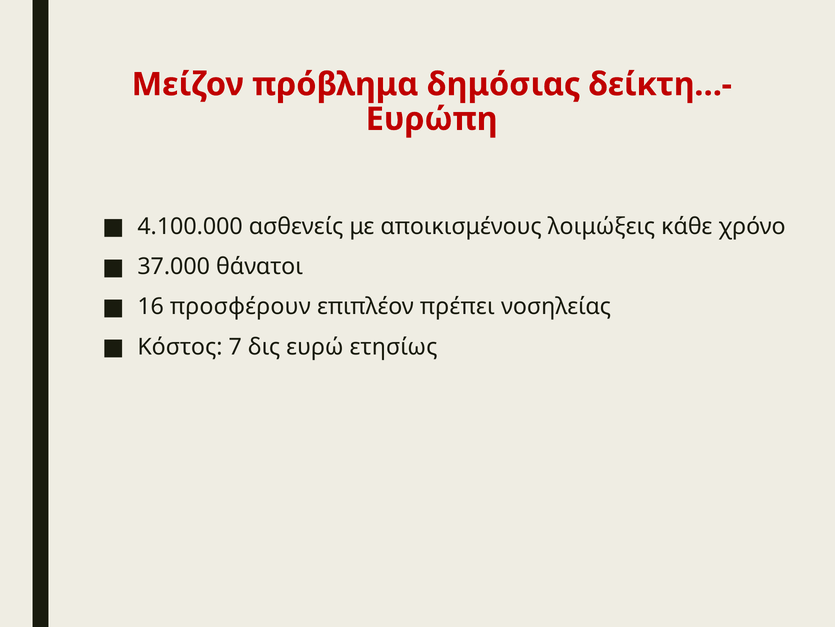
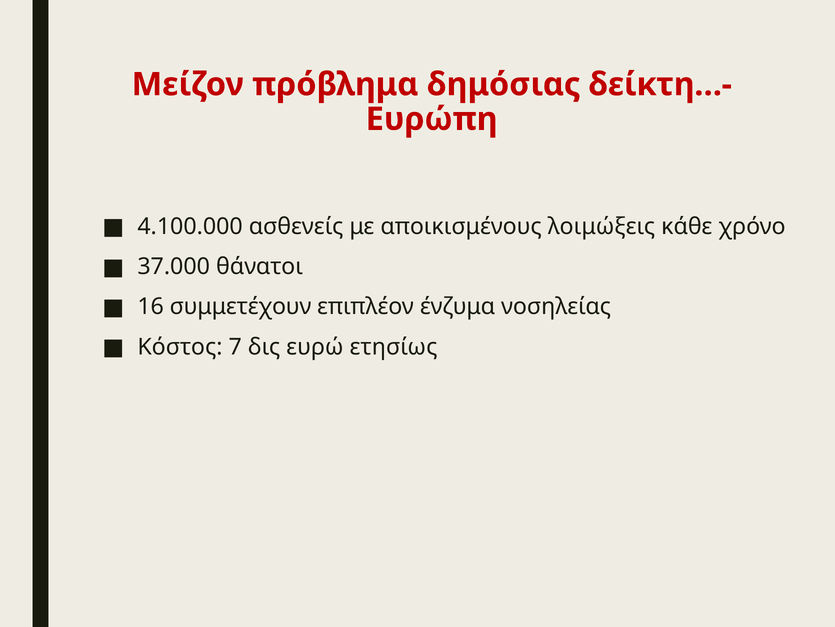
προσφέρουν: προσφέρουν -> συμμετέχουν
πρέπει: πρέπει -> ένζυμα
